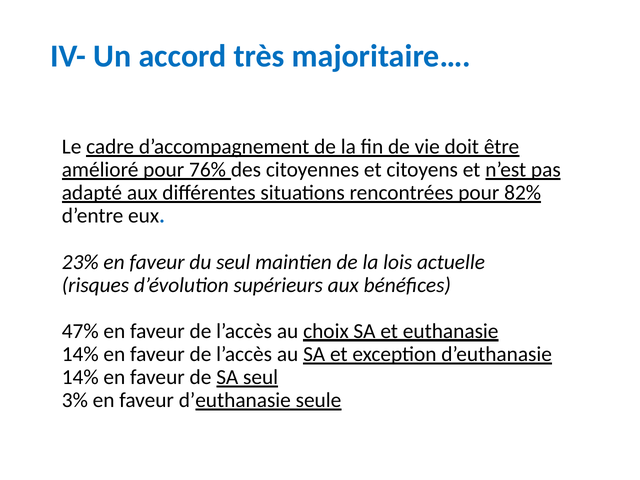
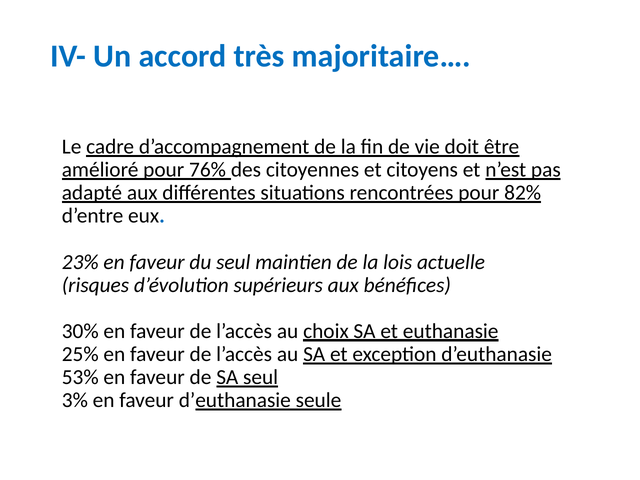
47%: 47% -> 30%
14% at (80, 354): 14% -> 25%
14% at (80, 377): 14% -> 53%
